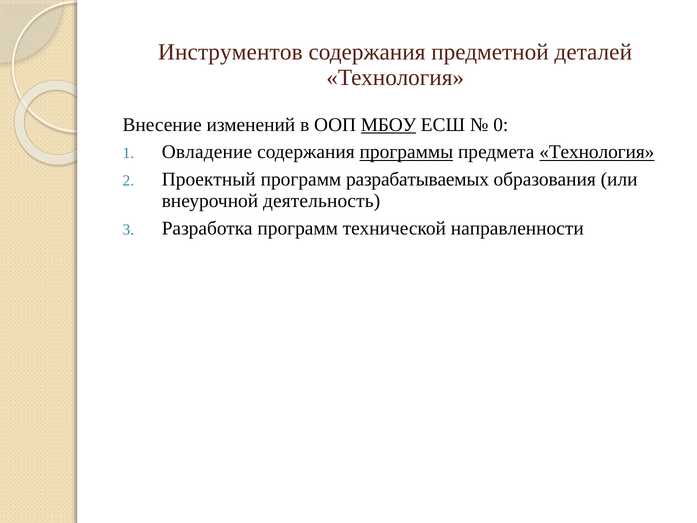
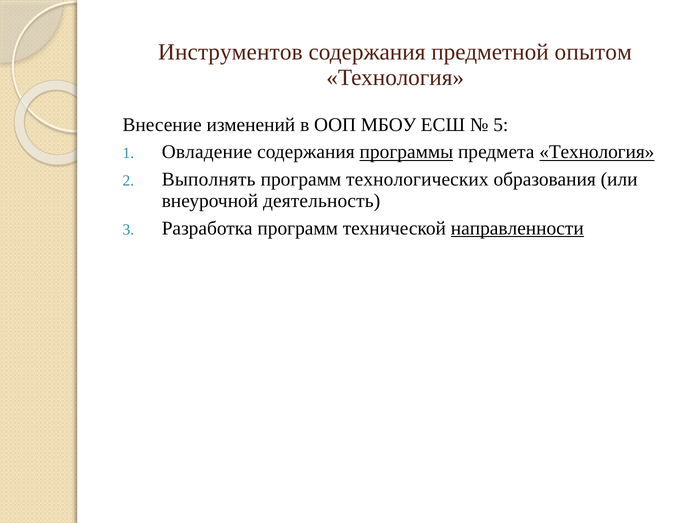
деталей: деталей -> опытом
МБОУ underline: present -> none
0: 0 -> 5
Проектный: Проектный -> Выполнять
разрабатываемых: разрабатываемых -> технологических
направленности underline: none -> present
